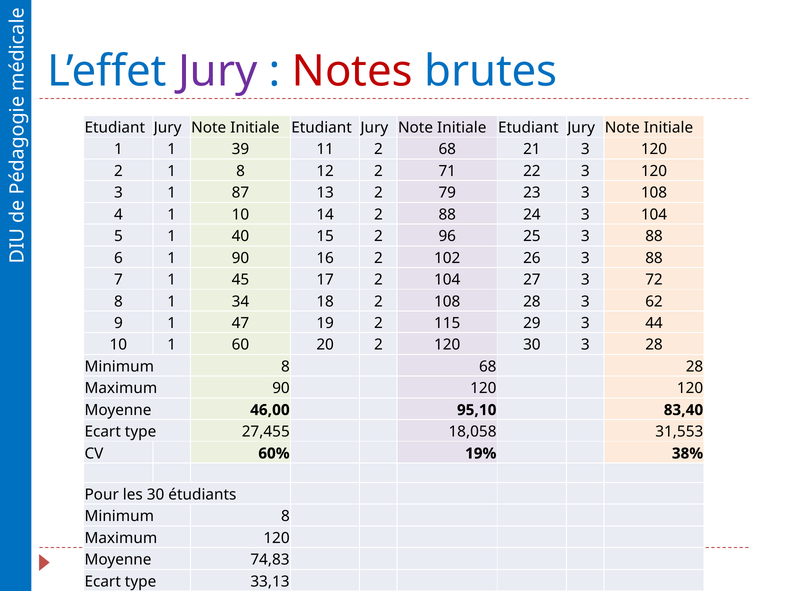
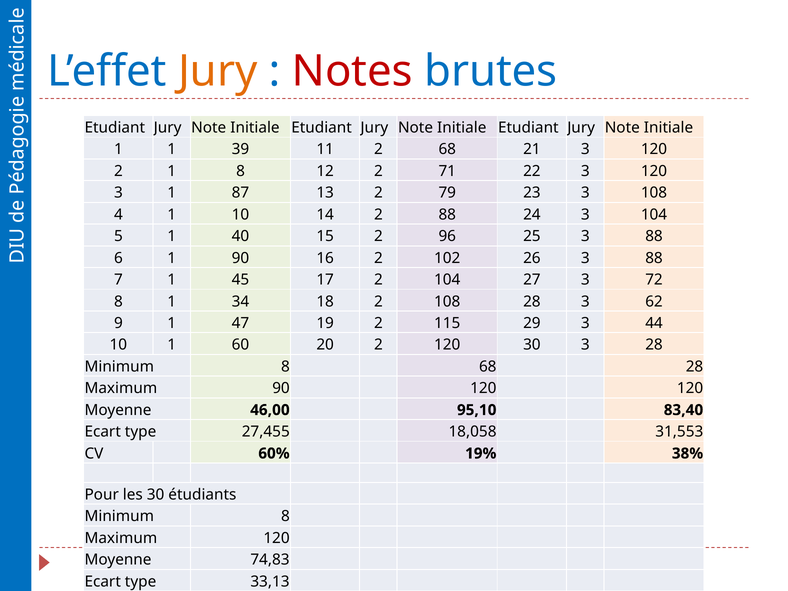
Jury at (218, 71) colour: purple -> orange
